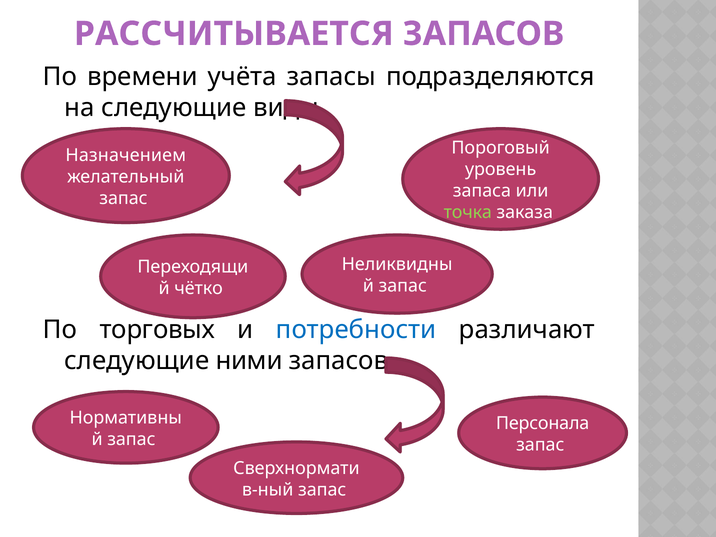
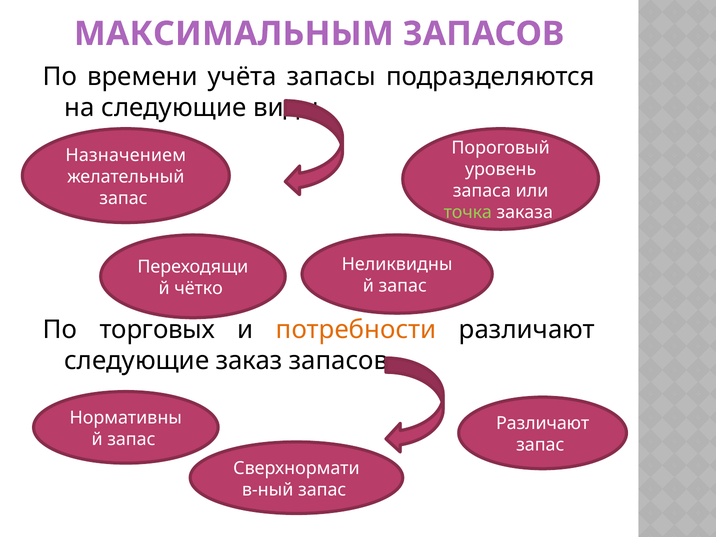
РАССЧИТЫВАЕТСЯ: РАССЧИТЫВАЕТСЯ -> МАКСИМАЛЬНЫМ
потребности colour: blue -> orange
ними: ними -> заказ
Персонала at (543, 423): Персонала -> Различают
